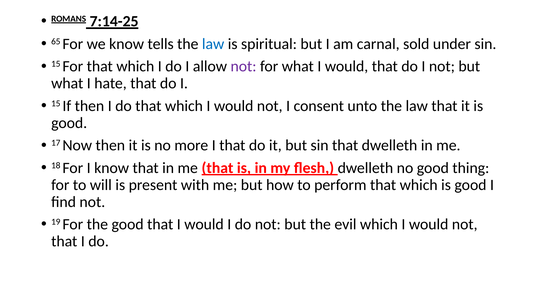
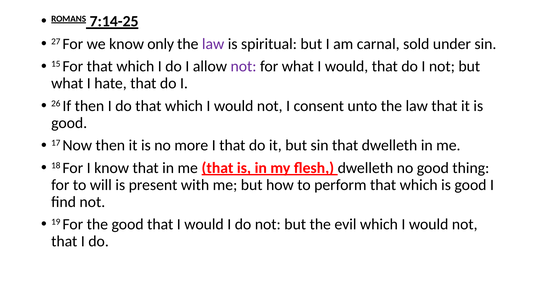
65: 65 -> 27
tells: tells -> only
law at (213, 44) colour: blue -> purple
15 at (56, 104): 15 -> 26
